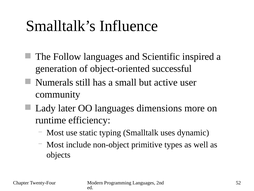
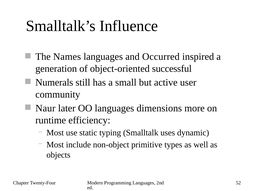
Follow: Follow -> Names
Scientific: Scientific -> Occurred
Lady: Lady -> Naur
